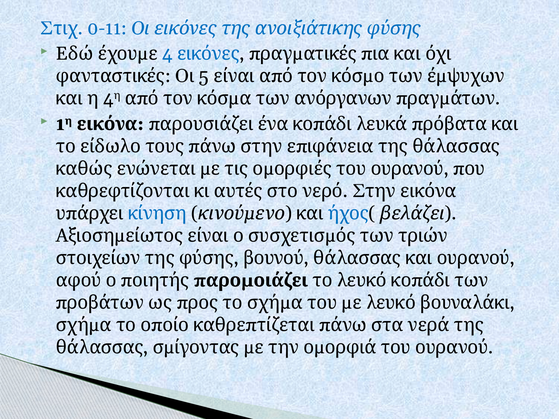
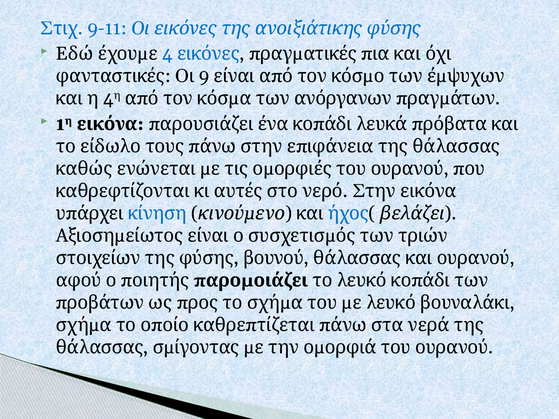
0-11: 0-11 -> 9-11
5: 5 -> 9
